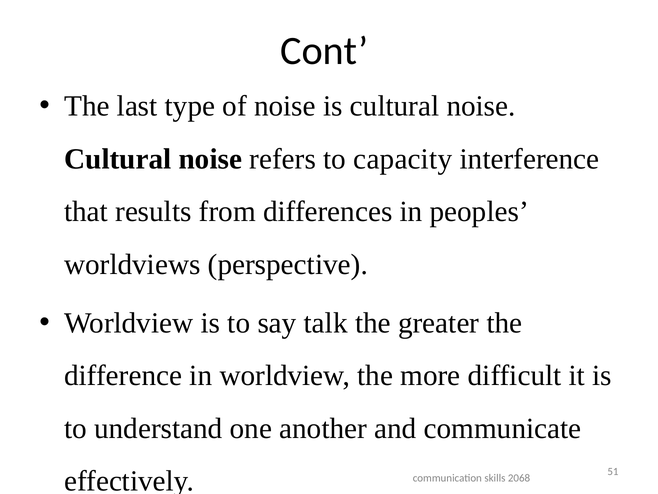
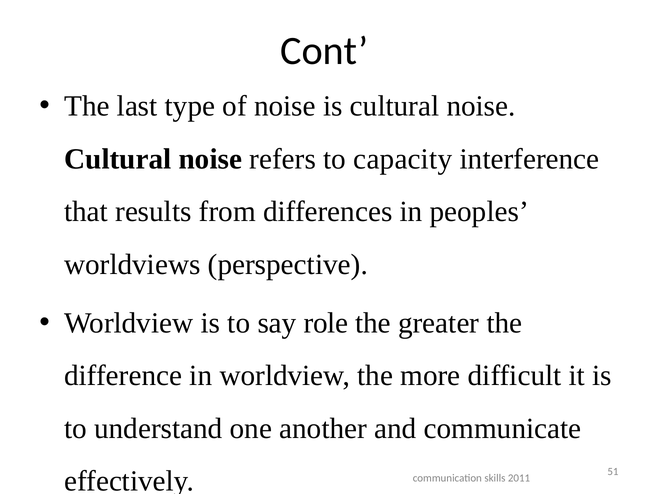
talk: talk -> role
2068: 2068 -> 2011
